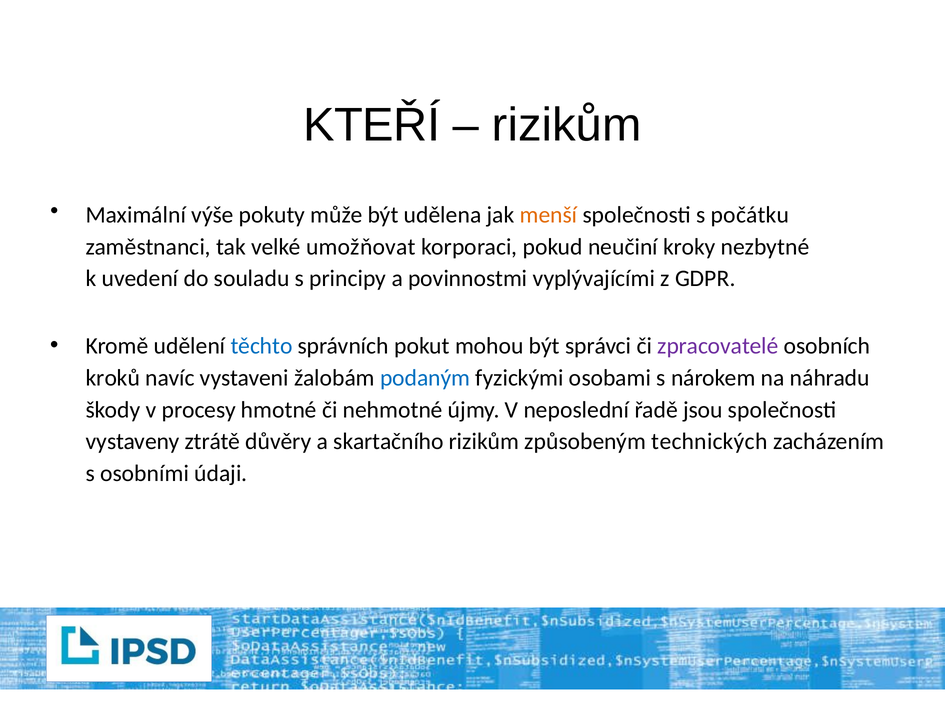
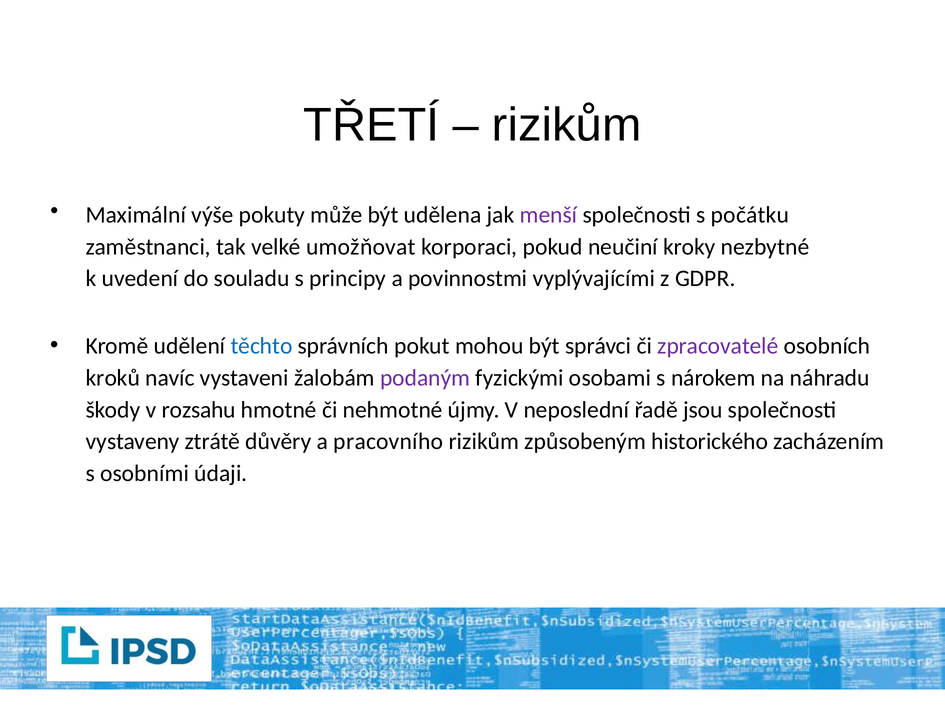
KTEŘÍ: KTEŘÍ -> TŘETÍ
menší colour: orange -> purple
podaným colour: blue -> purple
procesy: procesy -> rozsahu
skartačního: skartačního -> pracovního
technických: technických -> historického
